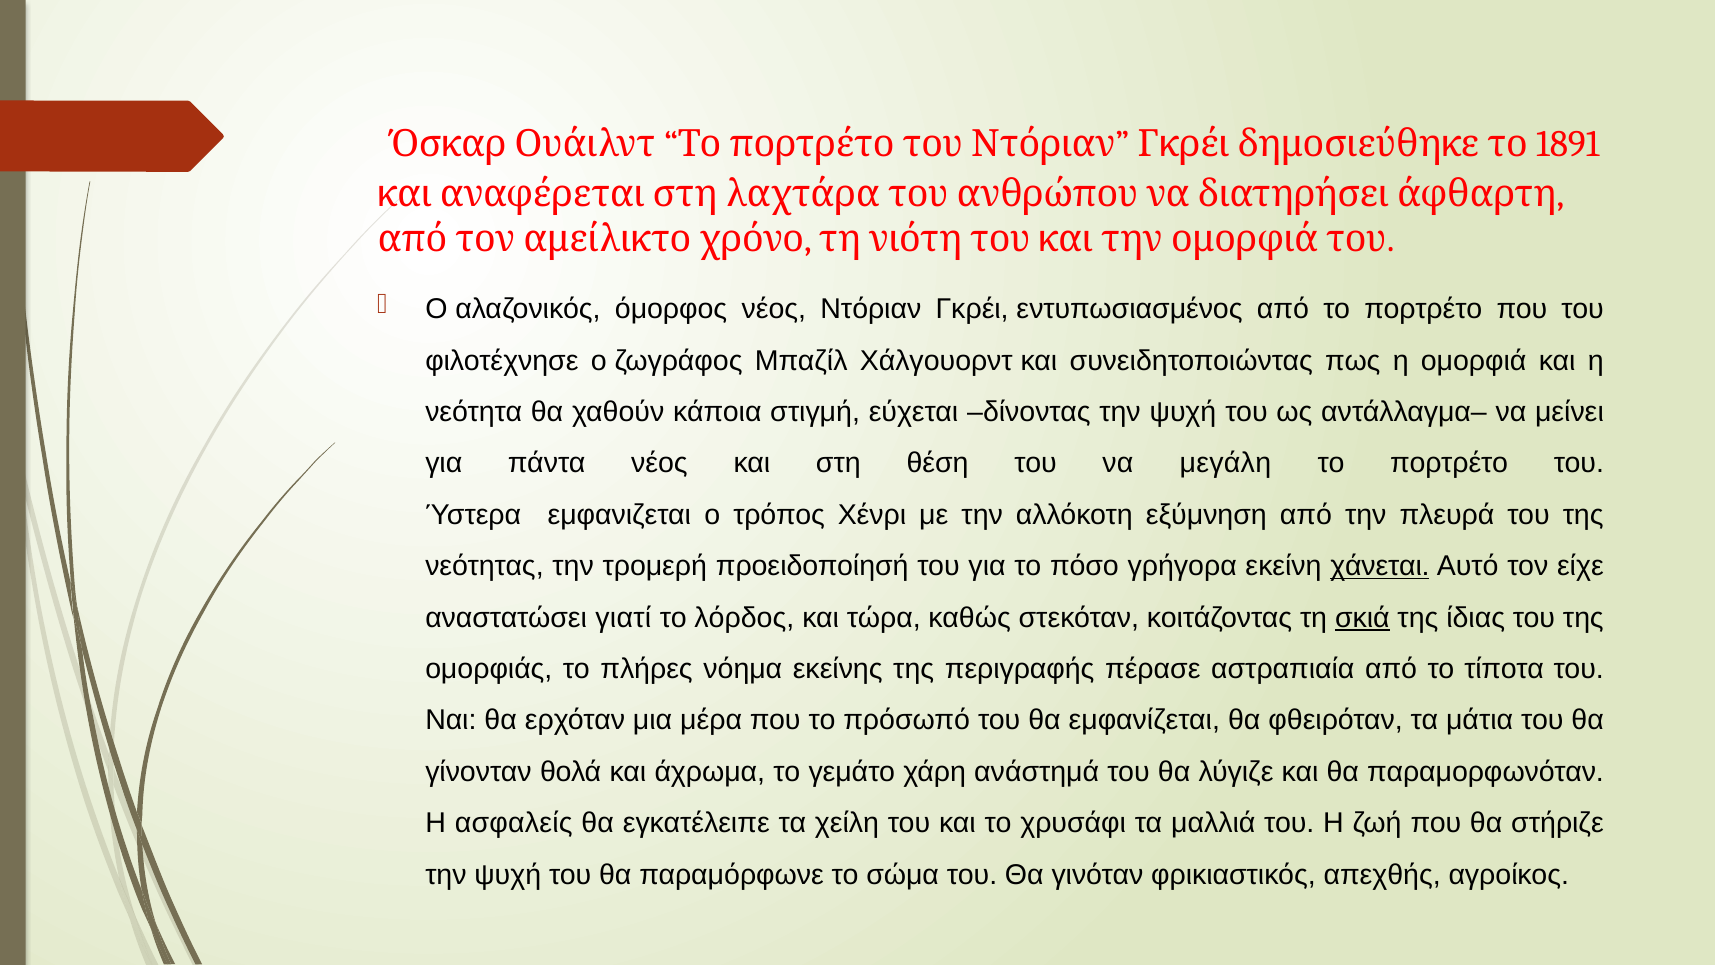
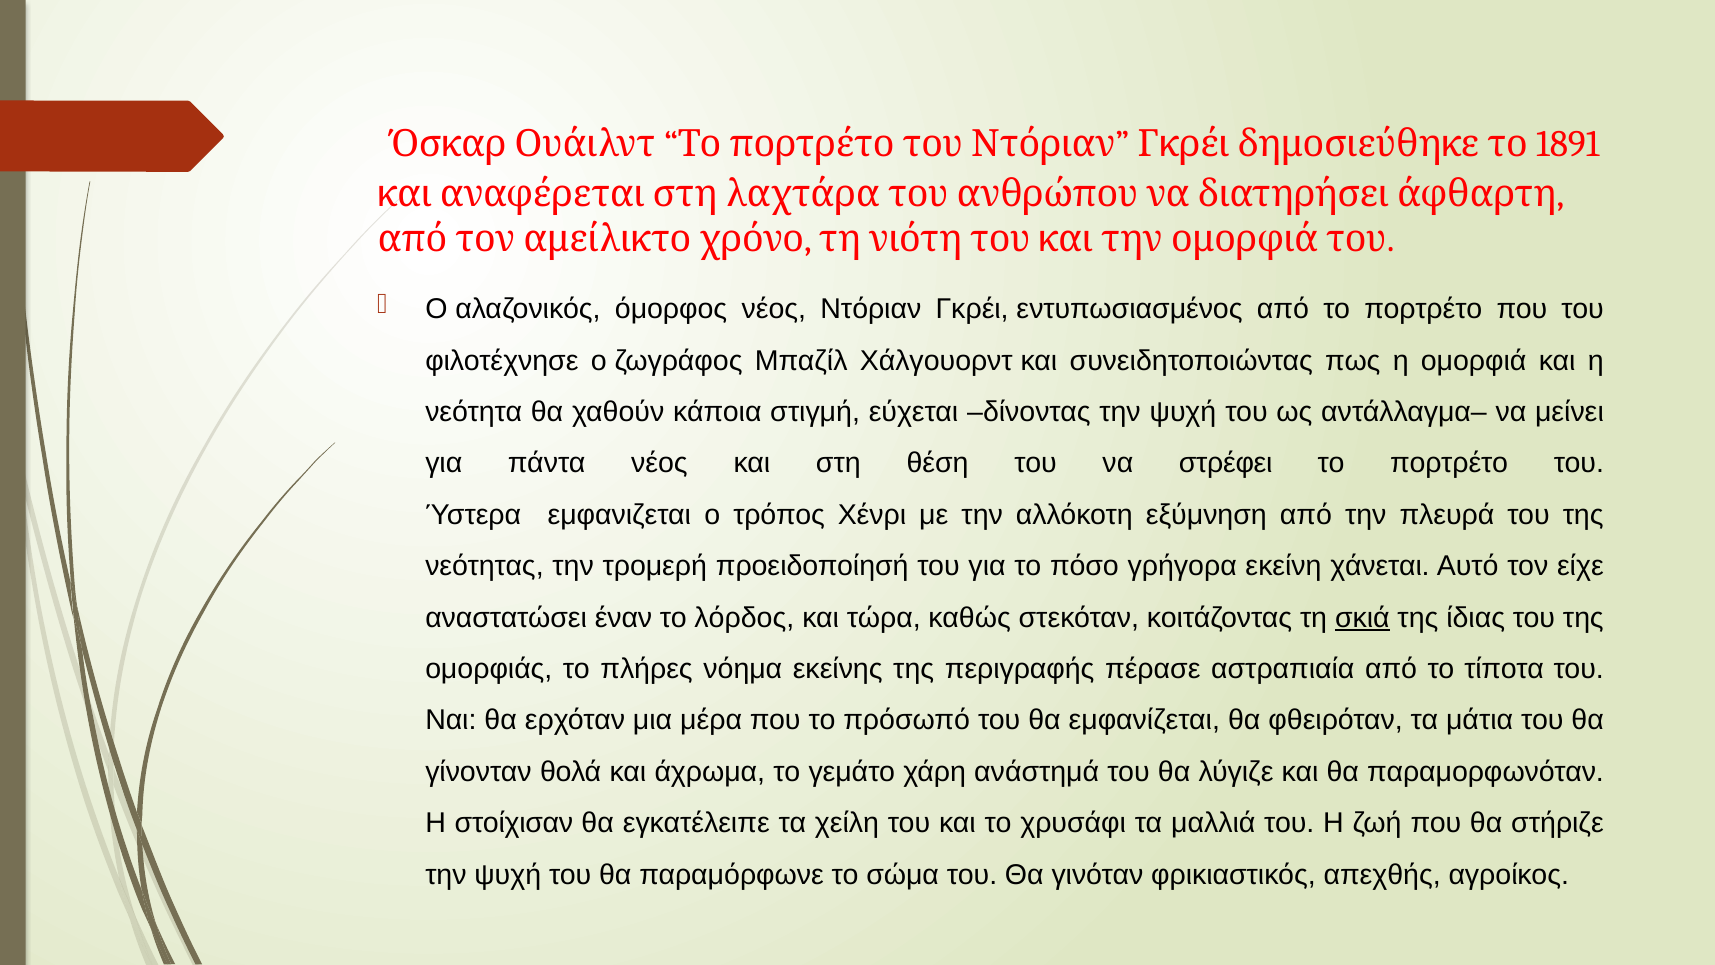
μεγάλη: μεγάλη -> στρέφει
χάνεται underline: present -> none
γιατί: γιατί -> έναν
ασφαλείς: ασφαλείς -> στοίχισαν
